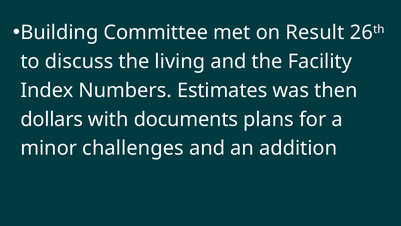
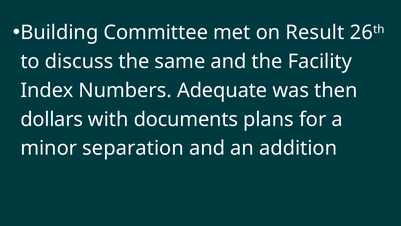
living: living -> same
Estimates: Estimates -> Adequate
challenges: challenges -> separation
